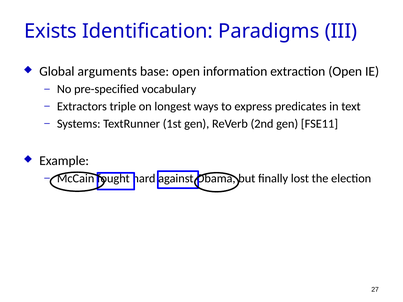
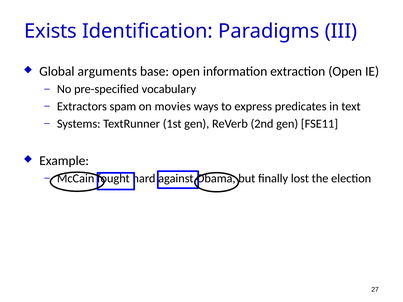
triple: triple -> spam
longest: longest -> movies
